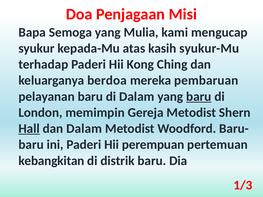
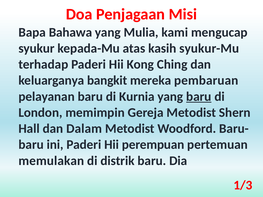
Semoga: Semoga -> Bahawa
berdoa: berdoa -> bangkit
di Dalam: Dalam -> Kurnia
Hall underline: present -> none
kebangkitan: kebangkitan -> memulakan
